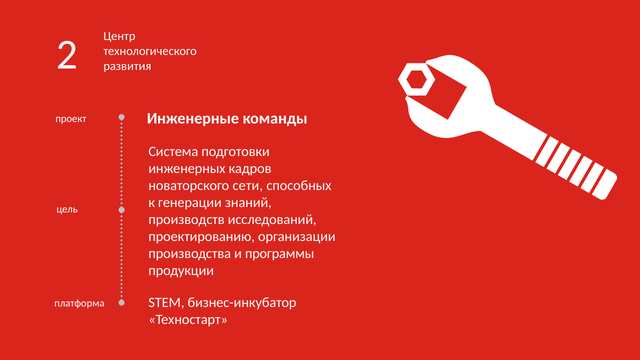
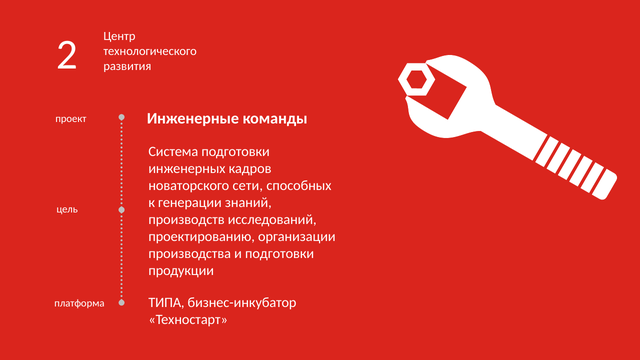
и программы: программы -> подготовки
STEM: STEM -> ТИПА
